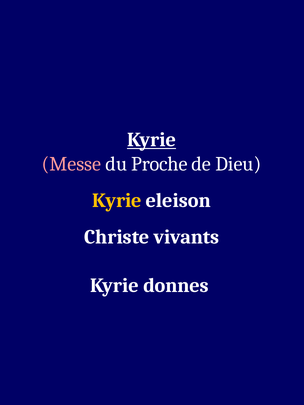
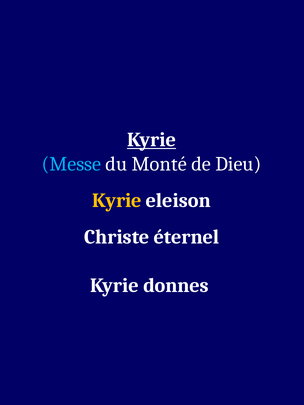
Messe colour: pink -> light blue
Proche: Proche -> Monté
vivants: vivants -> éternel
